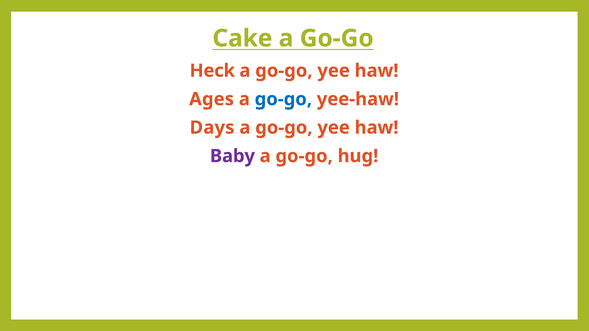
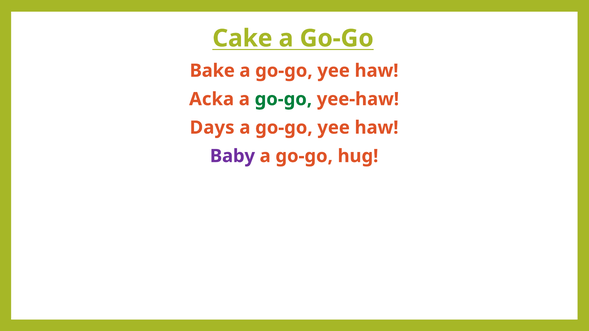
Heck: Heck -> Bake
Ages: Ages -> Acka
go-go at (283, 99) colour: blue -> green
